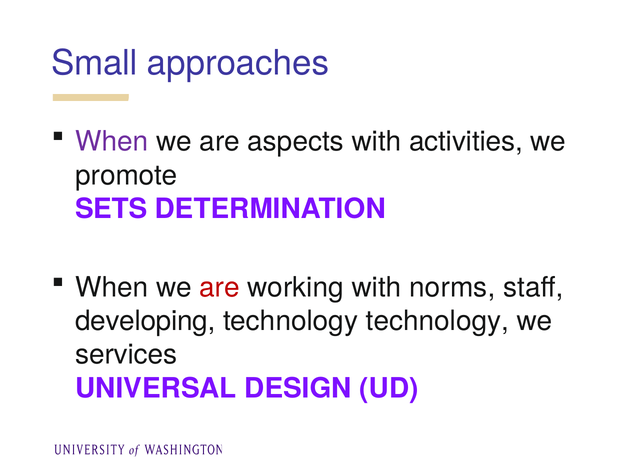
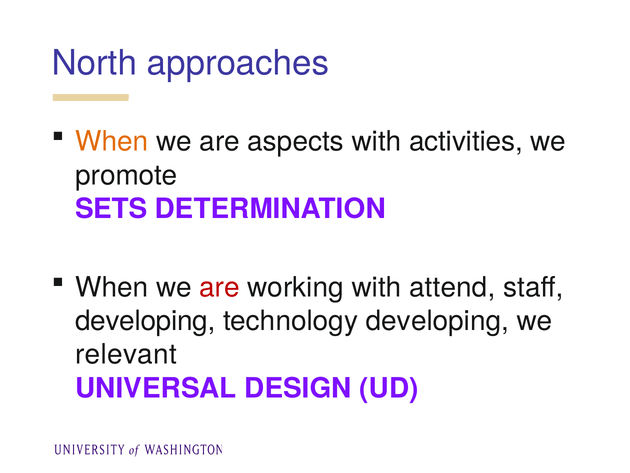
Small: Small -> North
When at (112, 142) colour: purple -> orange
norms: norms -> attend
technology technology: technology -> developing
services: services -> relevant
